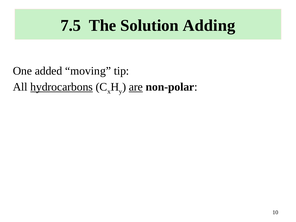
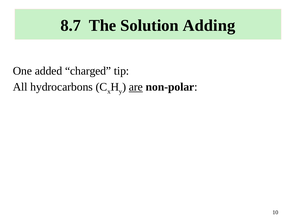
7.5: 7.5 -> 8.7
moving: moving -> charged
hydrocarbons underline: present -> none
